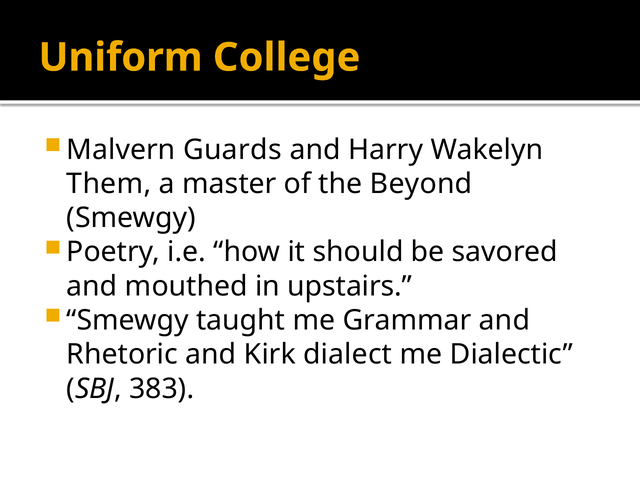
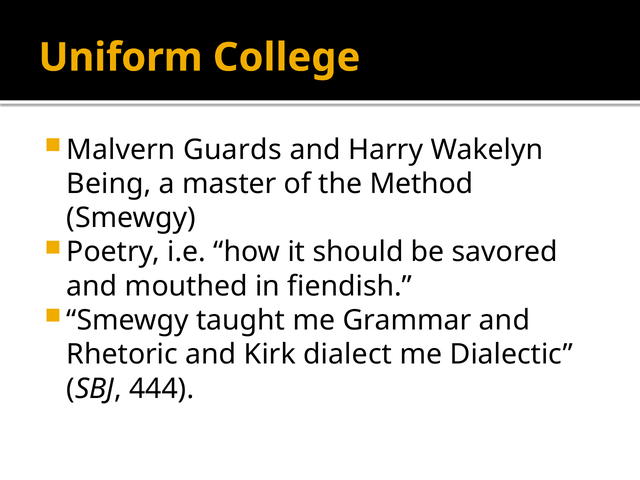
Them: Them -> Being
Beyond: Beyond -> Method
upstairs: upstairs -> fiendish
383: 383 -> 444
